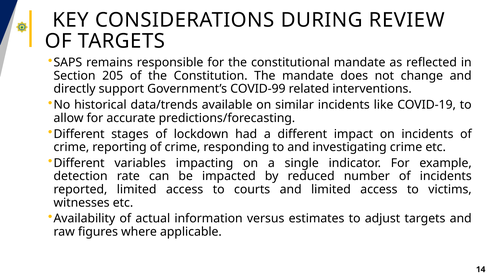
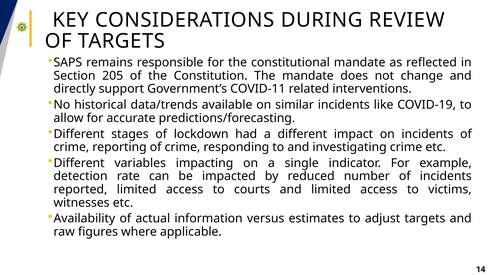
COVID-99: COVID-99 -> COVID-11
